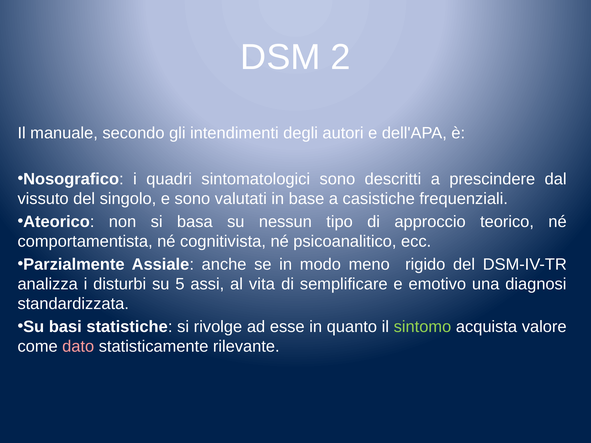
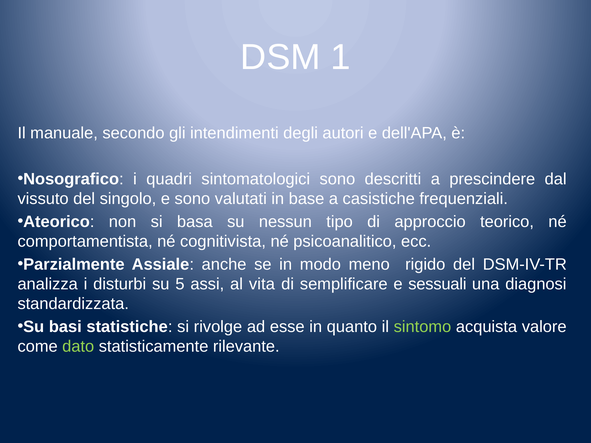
2: 2 -> 1
emotivo: emotivo -> sessuali
dato colour: pink -> light green
